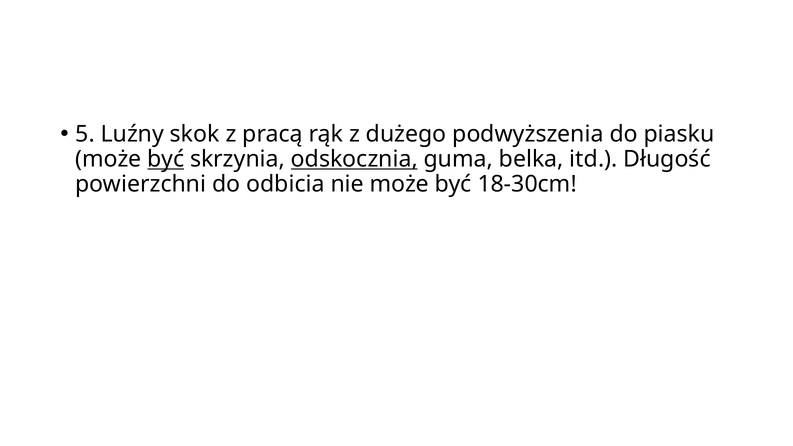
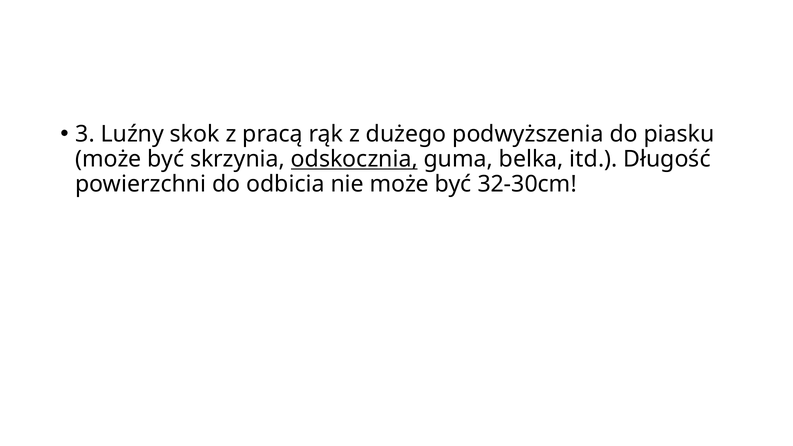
5: 5 -> 3
być at (166, 159) underline: present -> none
18-30cm: 18-30cm -> 32-30cm
